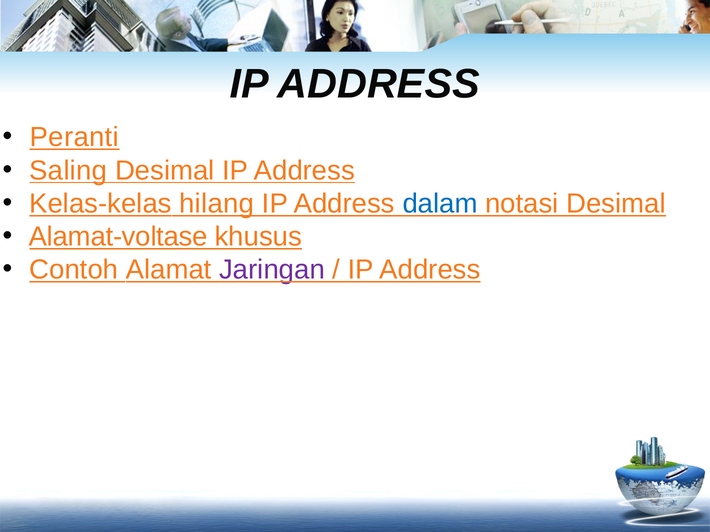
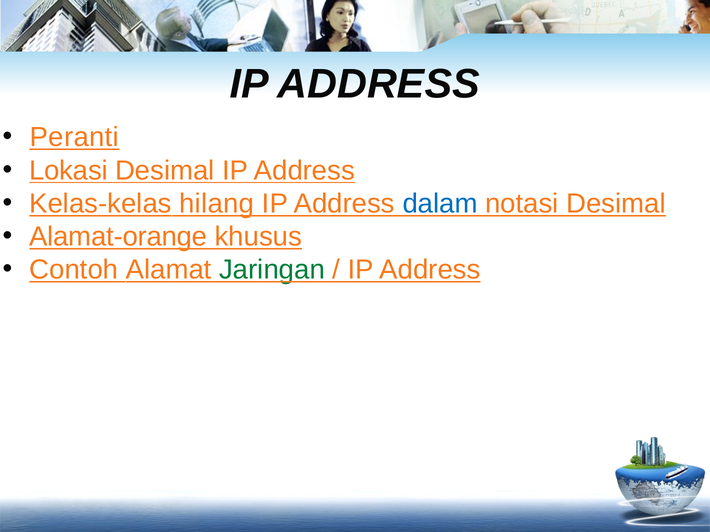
Saling: Saling -> Lokasi
Alamat-voltase: Alamat-voltase -> Alamat-orange
Jaringan colour: purple -> green
